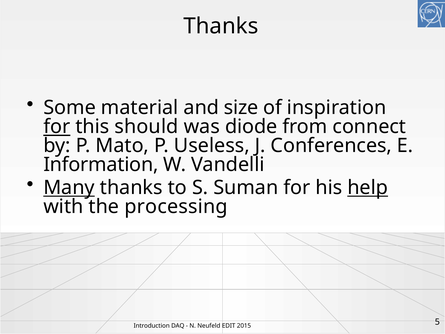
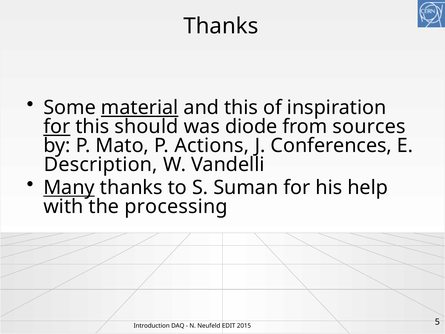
material underline: none -> present
and size: size -> this
connect: connect -> sources
Useless: Useless -> Actions
Information: Information -> Description
help underline: present -> none
